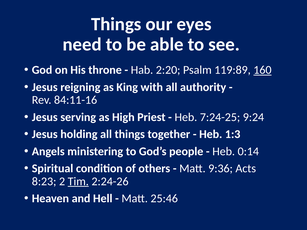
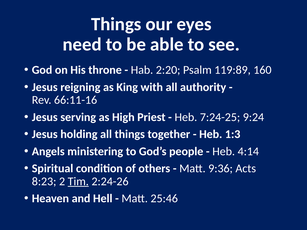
160 underline: present -> none
84:11-16: 84:11-16 -> 66:11-16
0:14: 0:14 -> 4:14
